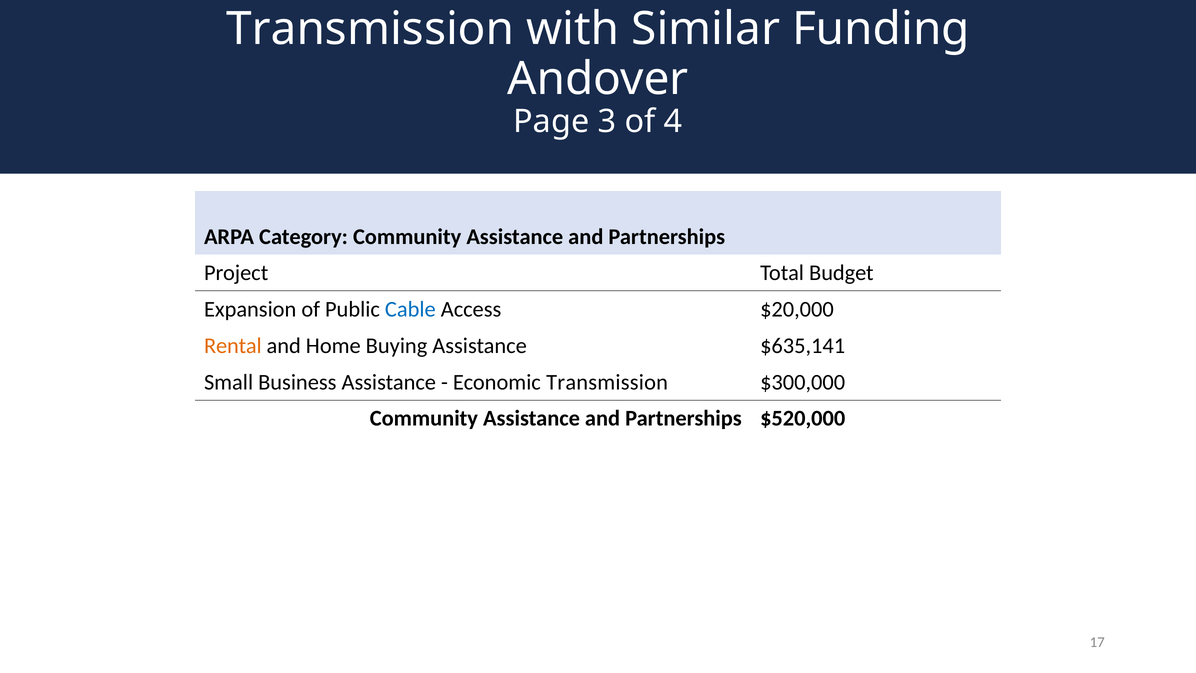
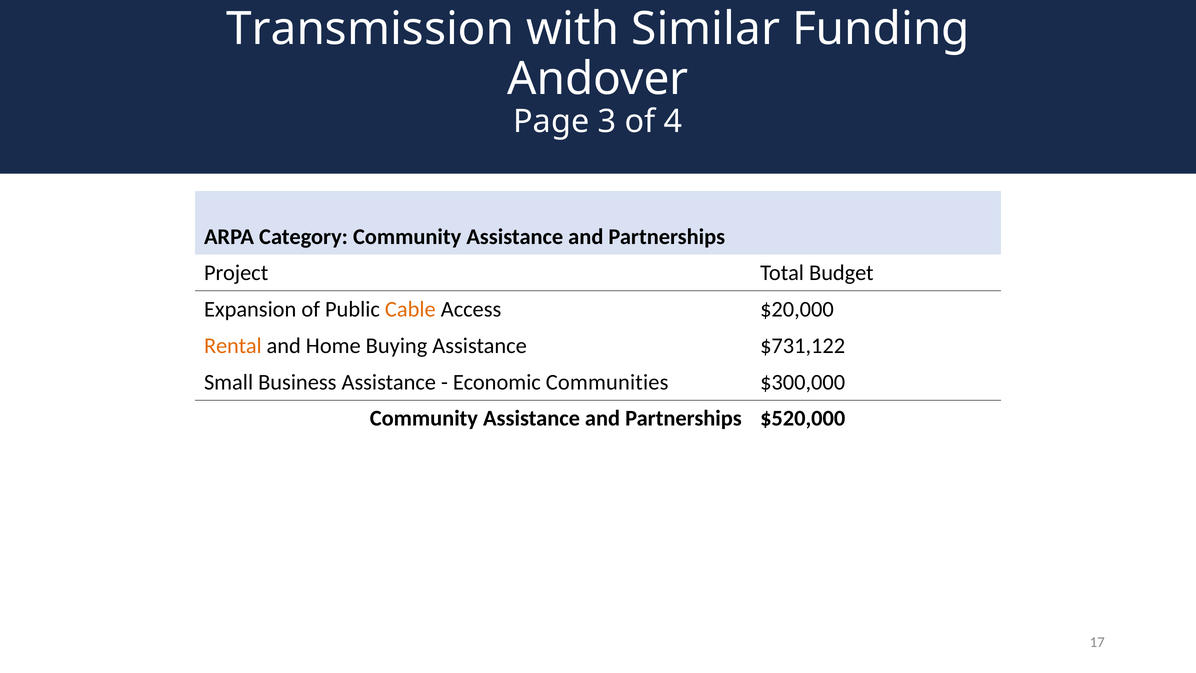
Cable colour: blue -> orange
$635,141: $635,141 -> $731,122
Economic Transmission: Transmission -> Communities
